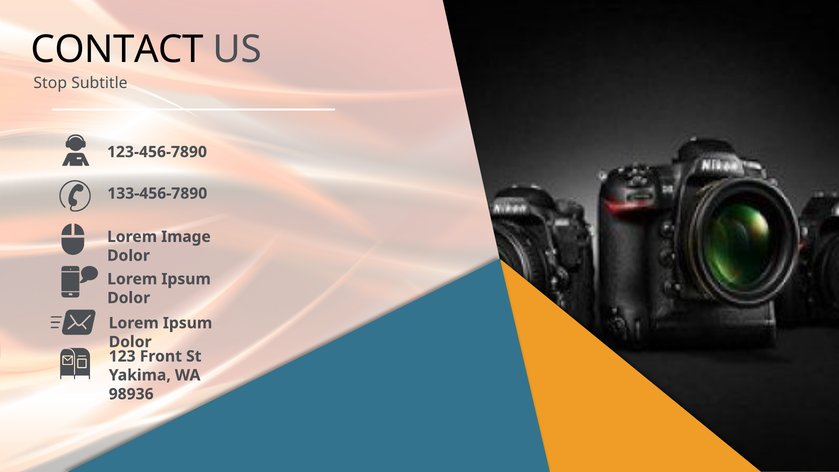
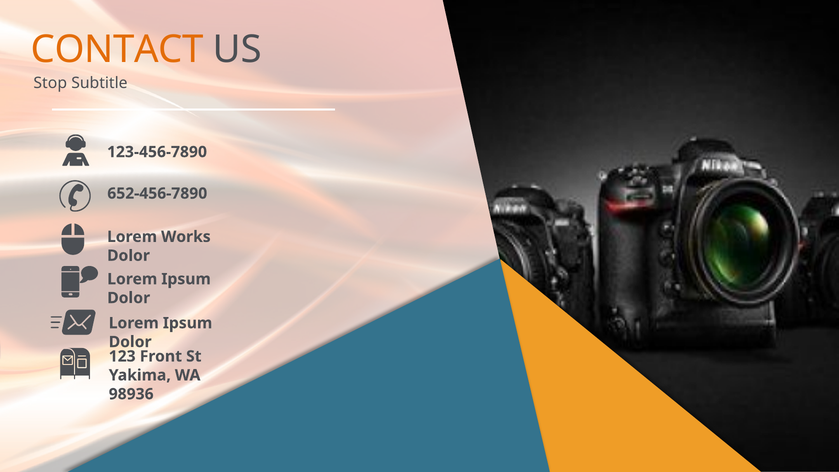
CONTACT colour: black -> orange
133-456-7890: 133-456-7890 -> 652-456-7890
Image: Image -> Works
